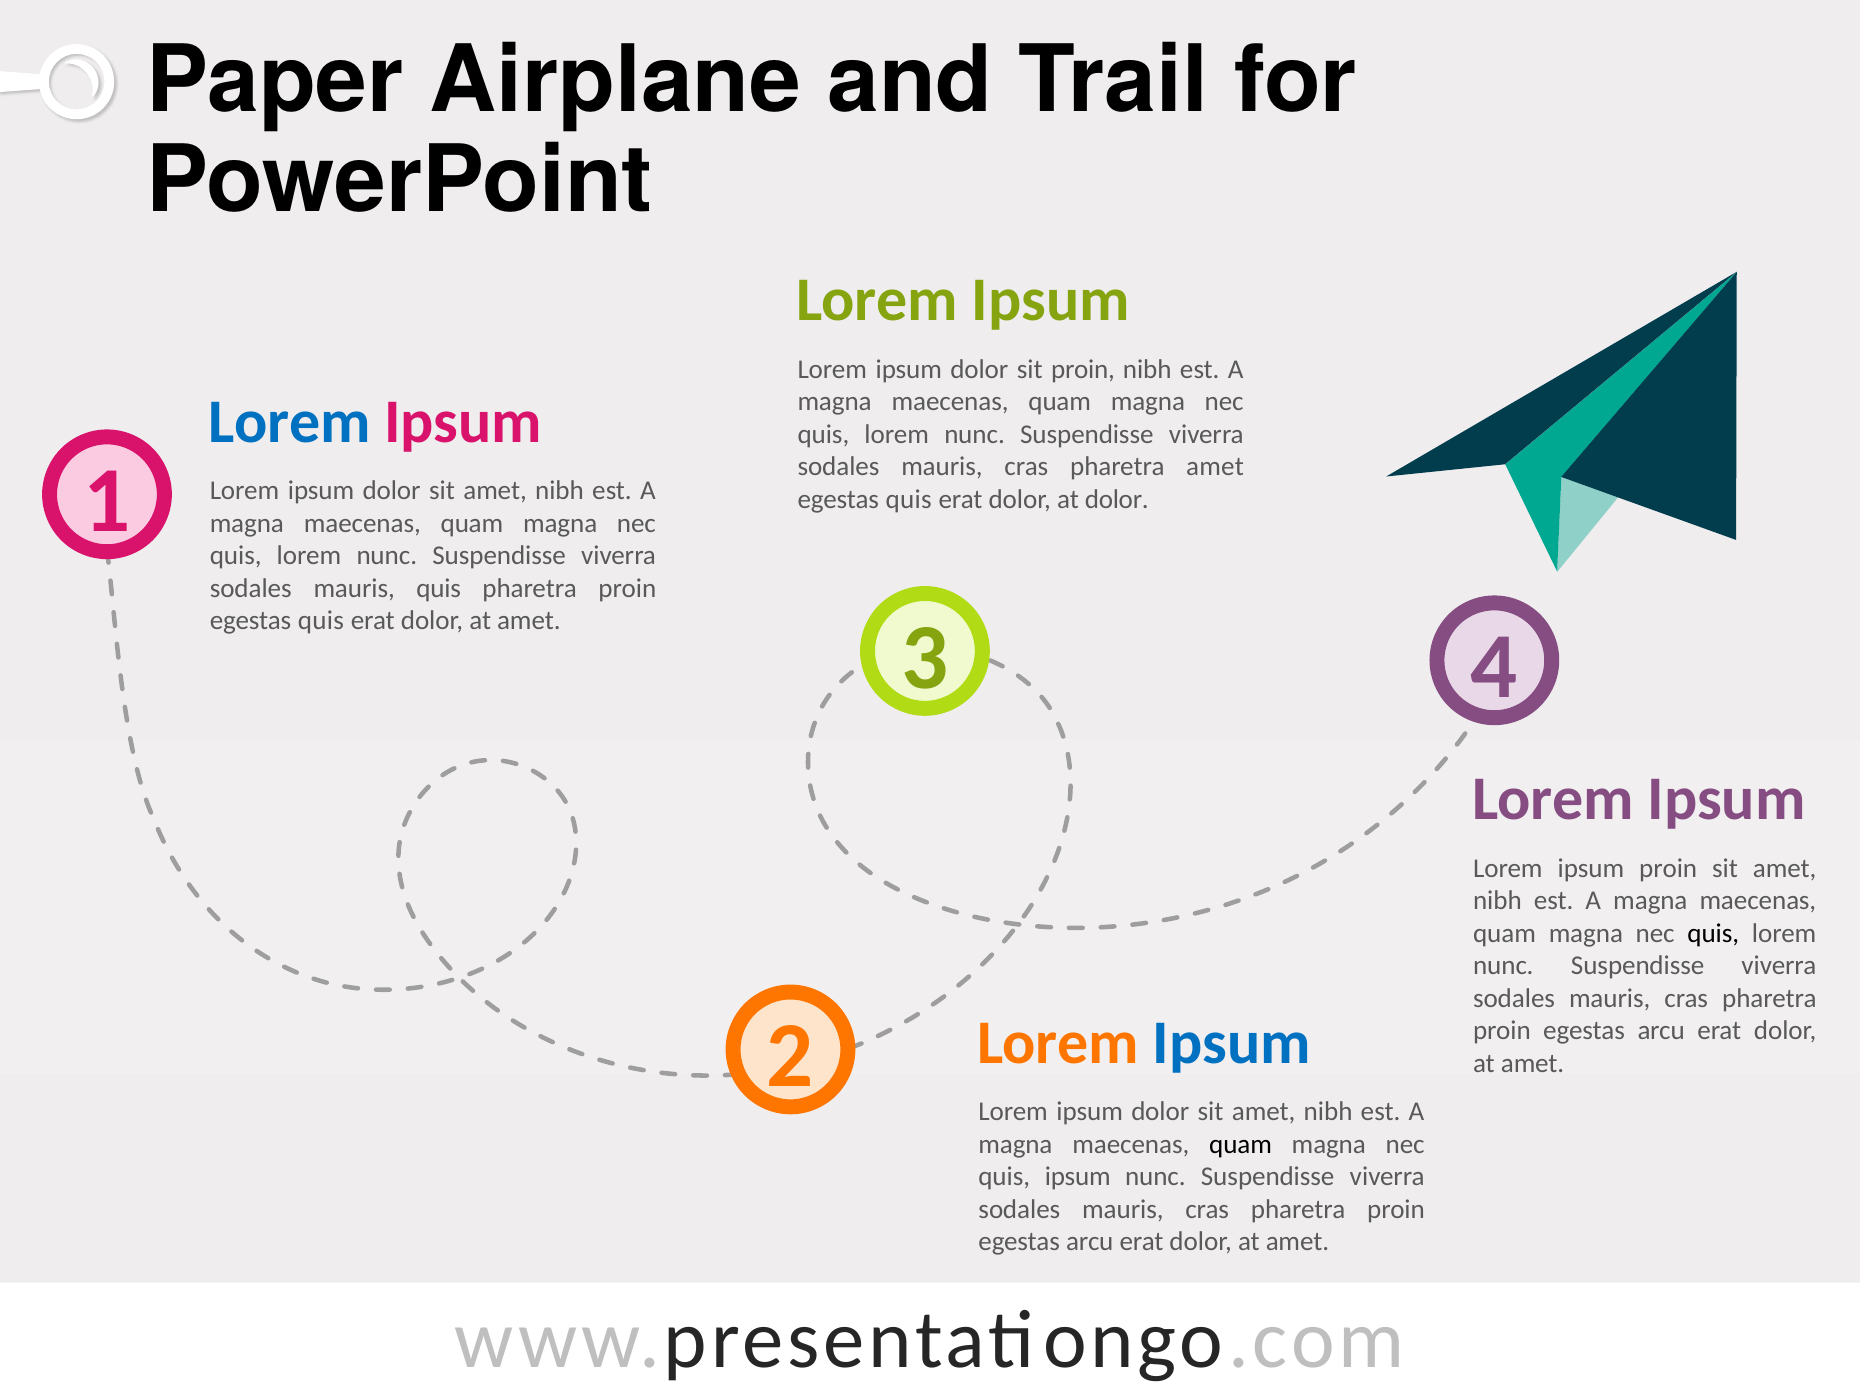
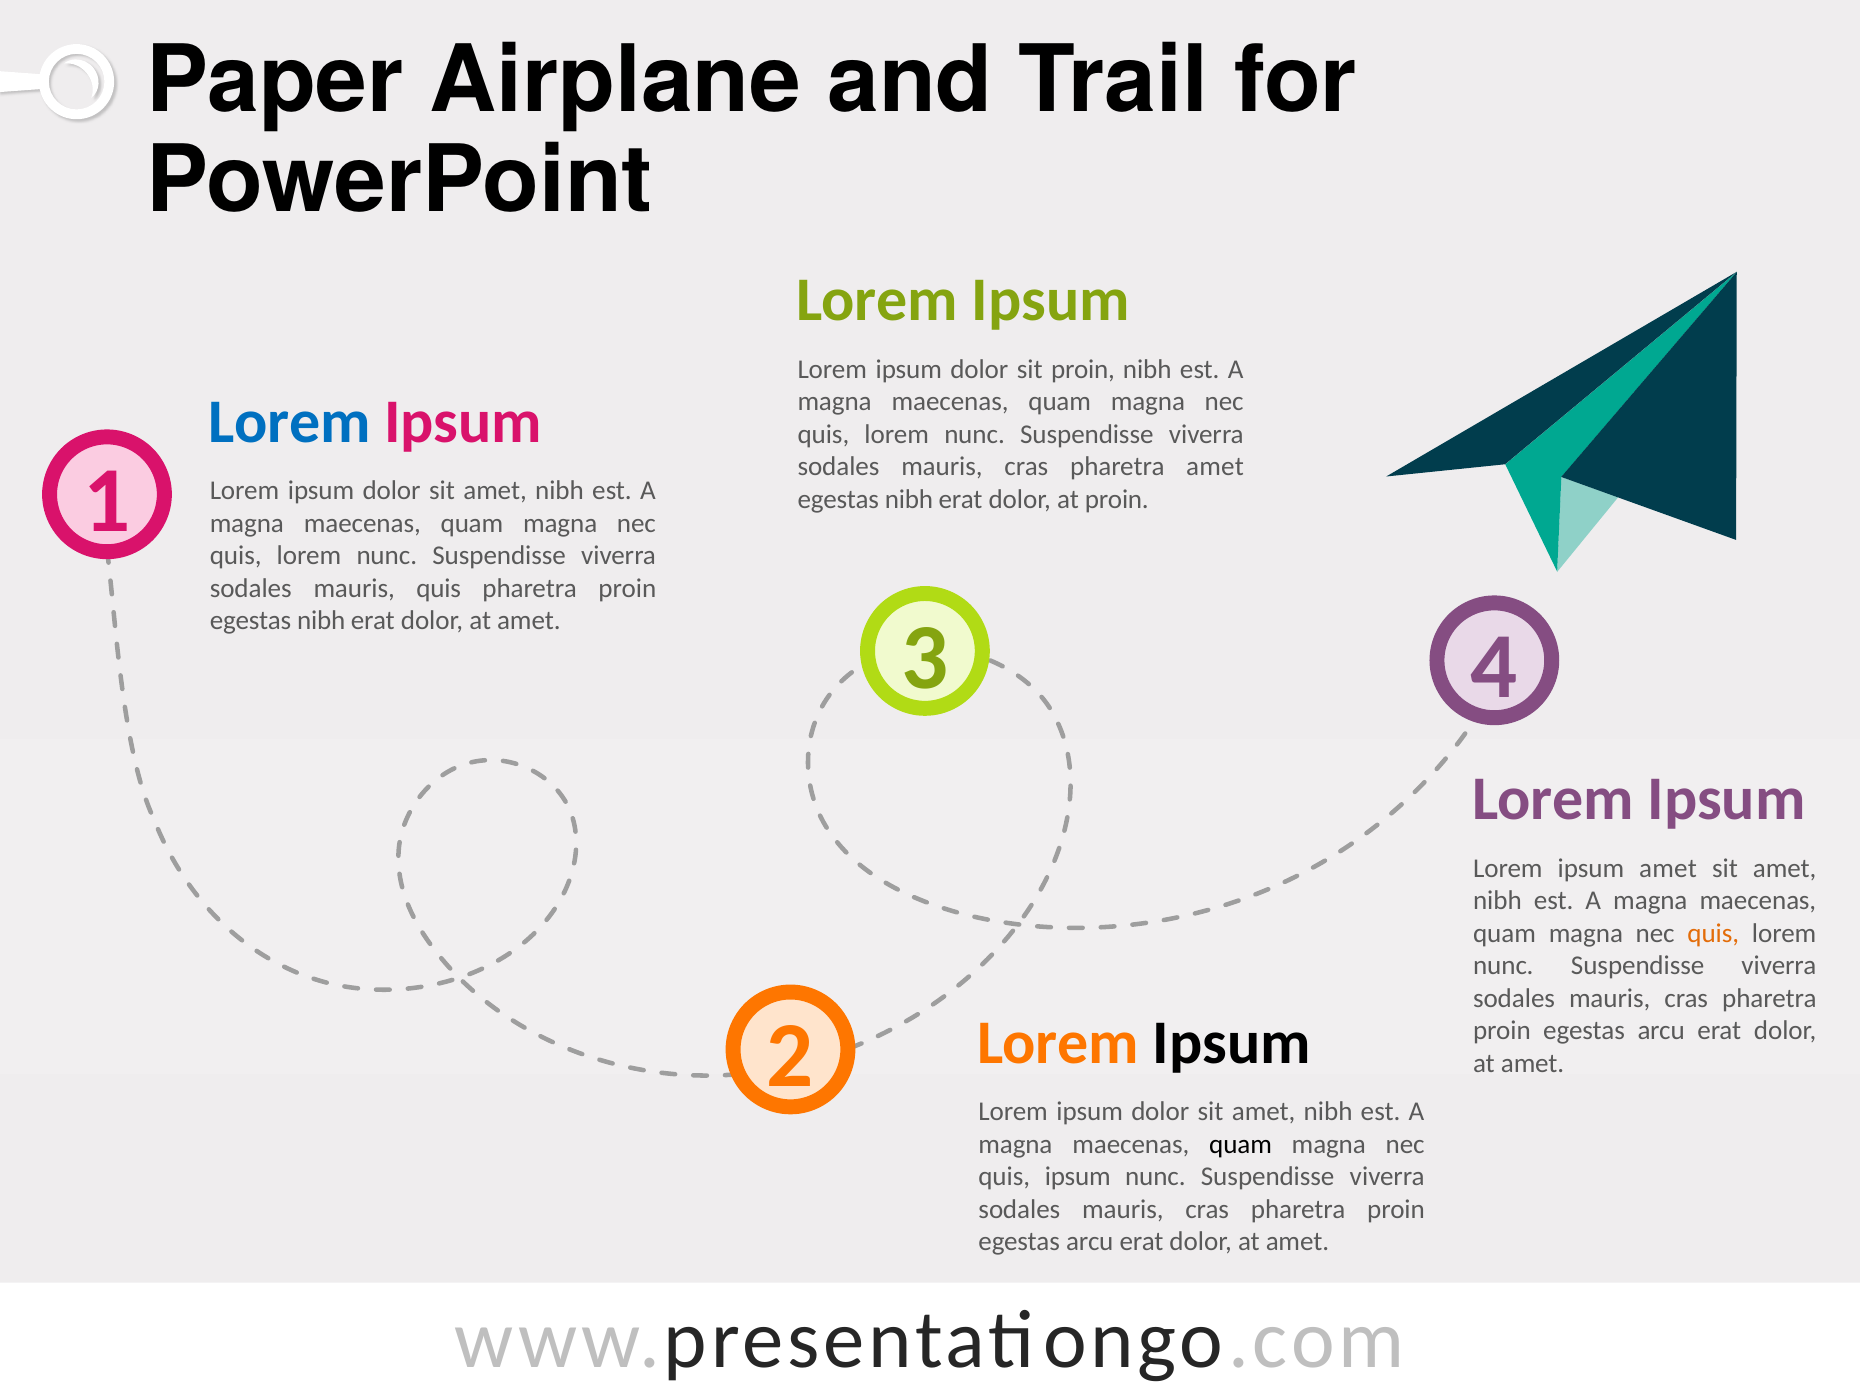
quis at (909, 499): quis -> nibh
at dolor: dolor -> proin
quis at (321, 621): quis -> nibh
ipsum proin: proin -> amet
quis at (1713, 933) colour: black -> orange
Ipsum at (1232, 1043) colour: blue -> black
